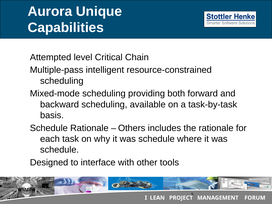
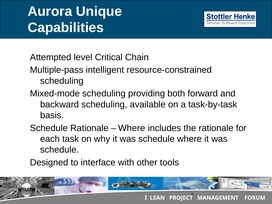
Others at (132, 128): Others -> Where
